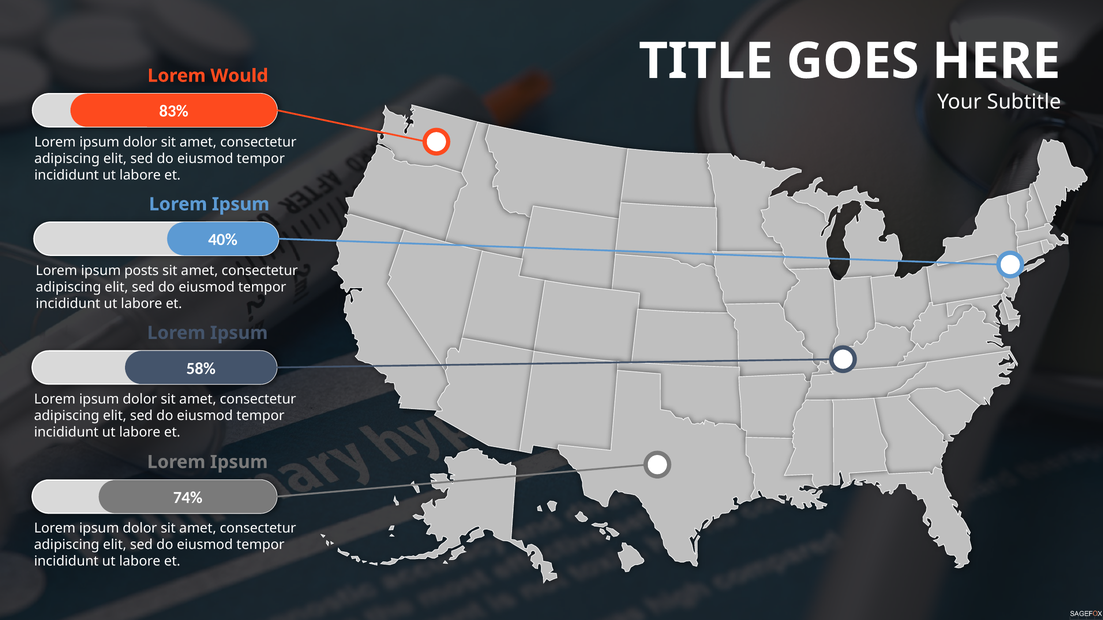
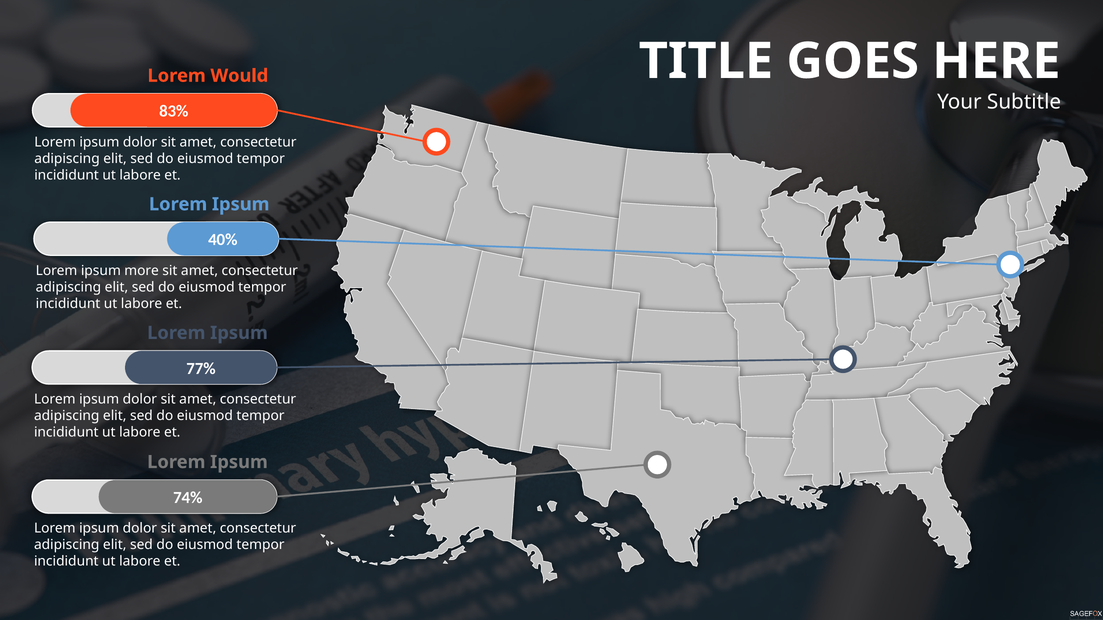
posts: posts -> more
58%: 58% -> 77%
